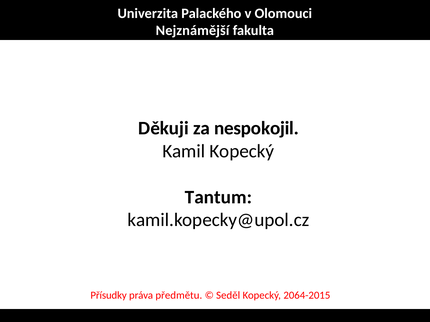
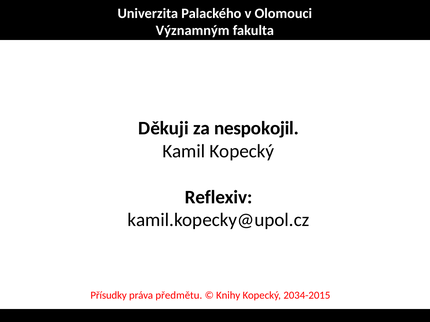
Nejznámější: Nejznámější -> Významným
Tantum: Tantum -> Reflexiv
Seděl: Seděl -> Knihy
2064-2015: 2064-2015 -> 2034-2015
